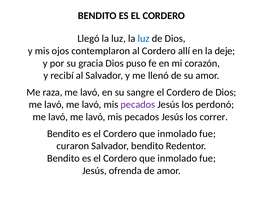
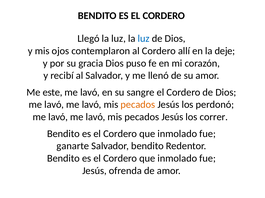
raza: raza -> este
pecados at (138, 105) colour: purple -> orange
curaron: curaron -> ganarte
